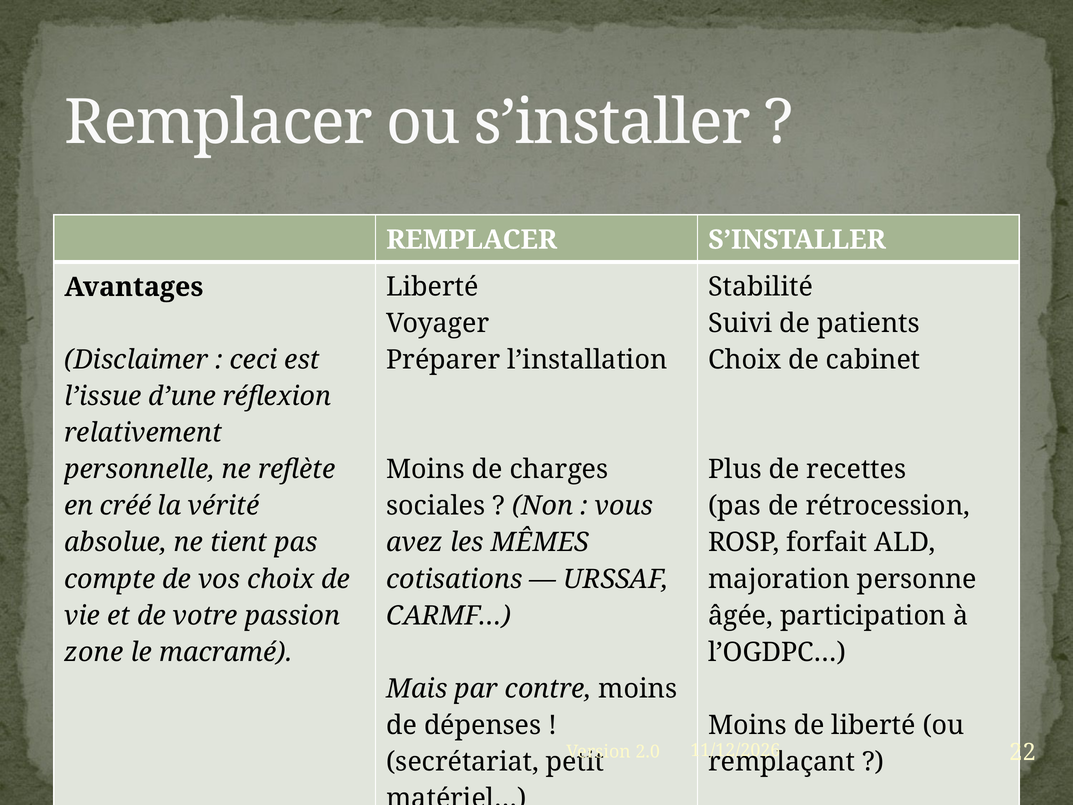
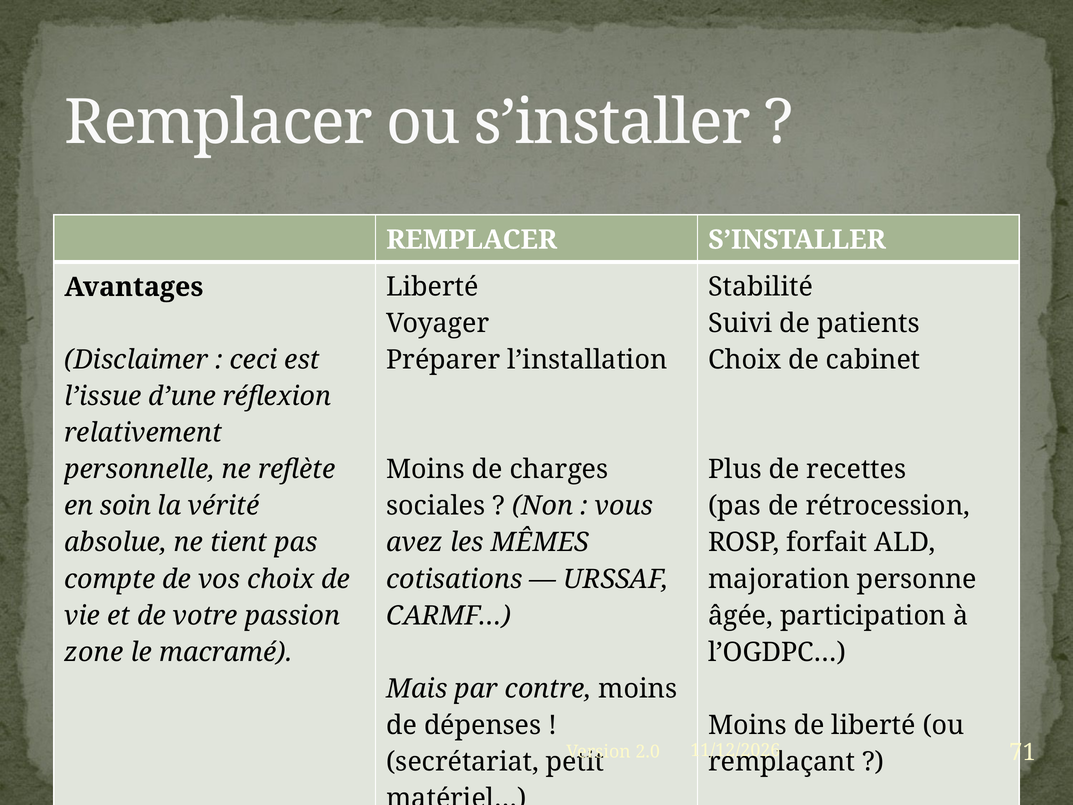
créé: créé -> soin
22: 22 -> 71
